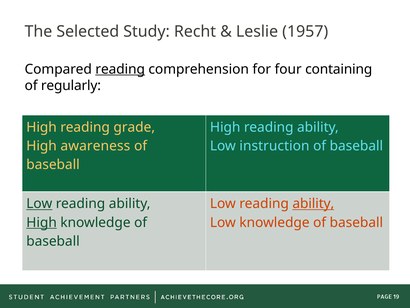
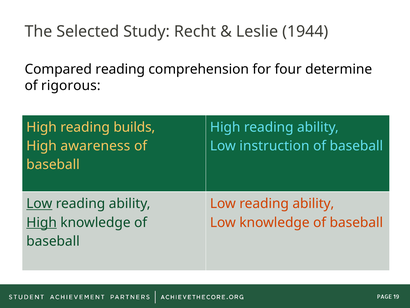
1957: 1957 -> 1944
reading at (120, 69) underline: present -> none
containing: containing -> determine
regularly: regularly -> rigorous
grade: grade -> builds
ability at (313, 203) underline: present -> none
